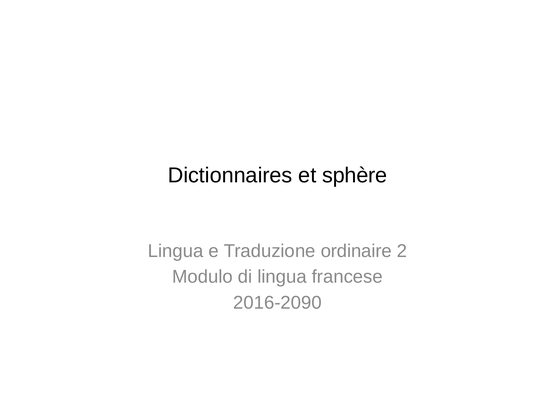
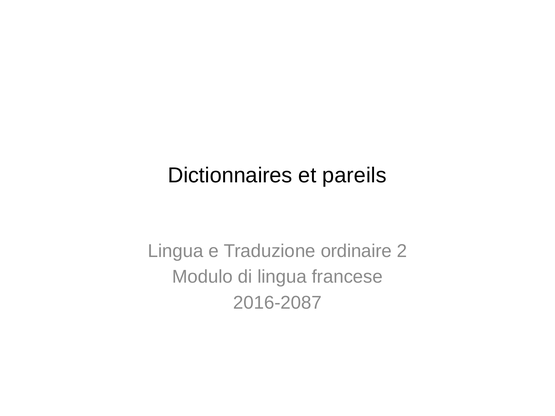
sphère: sphère -> pareils
2016-2090: 2016-2090 -> 2016-2087
